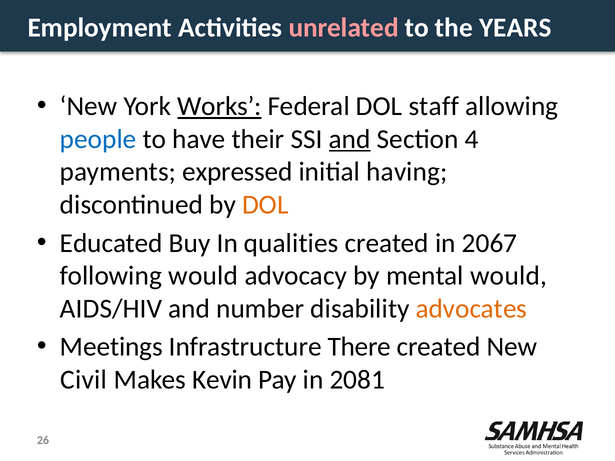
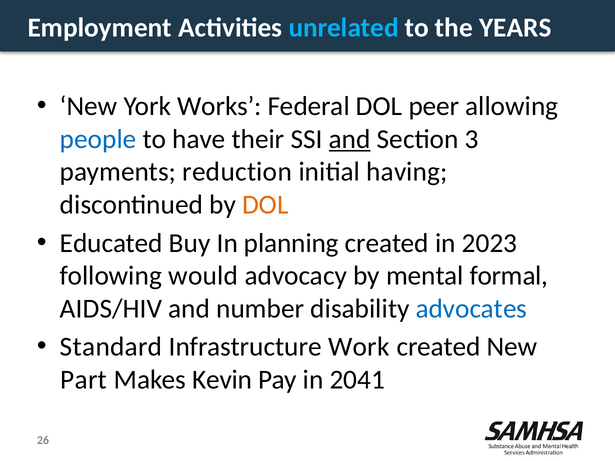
unrelated colour: pink -> light blue
Works underline: present -> none
staff: staff -> peer
4: 4 -> 3
expressed: expressed -> reduction
qualities: qualities -> planning
2067: 2067 -> 2023
mental would: would -> formal
advocates colour: orange -> blue
Meetings: Meetings -> Standard
There: There -> Work
Civil: Civil -> Part
2081: 2081 -> 2041
